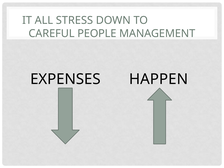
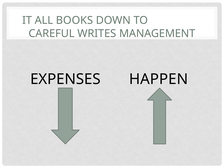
STRESS: STRESS -> BOOKS
PEOPLE: PEOPLE -> WRITES
